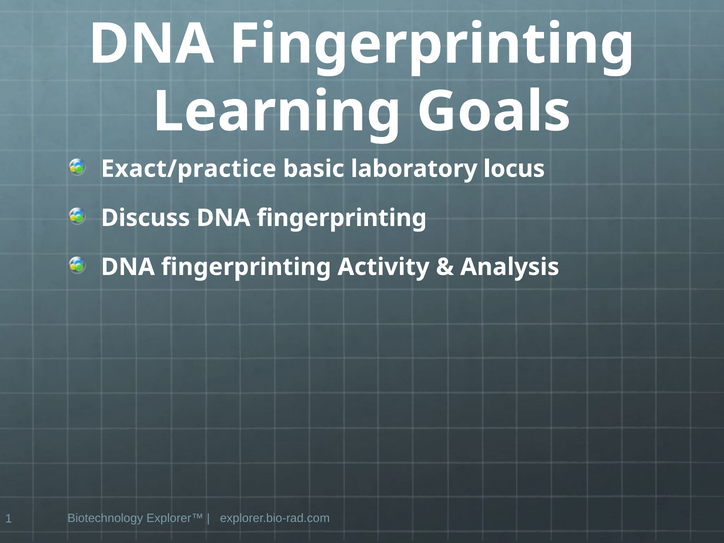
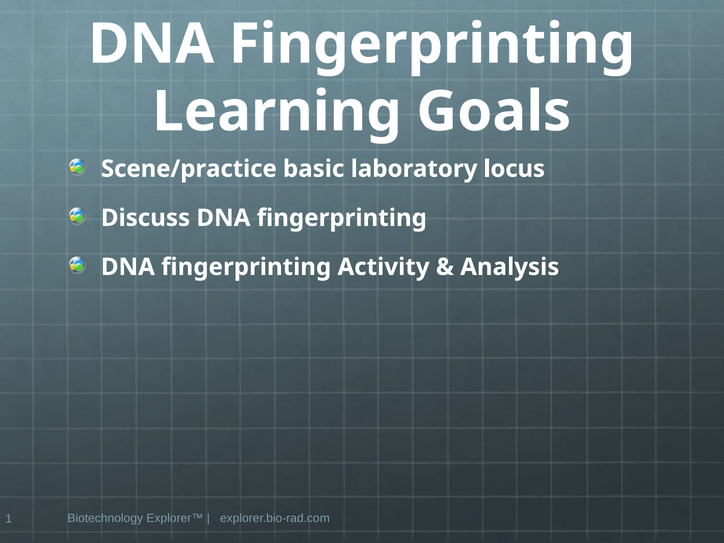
Exact/practice: Exact/practice -> Scene/practice
